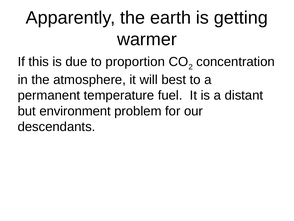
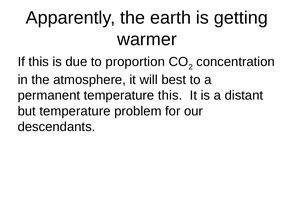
temperature fuel: fuel -> this
but environment: environment -> temperature
